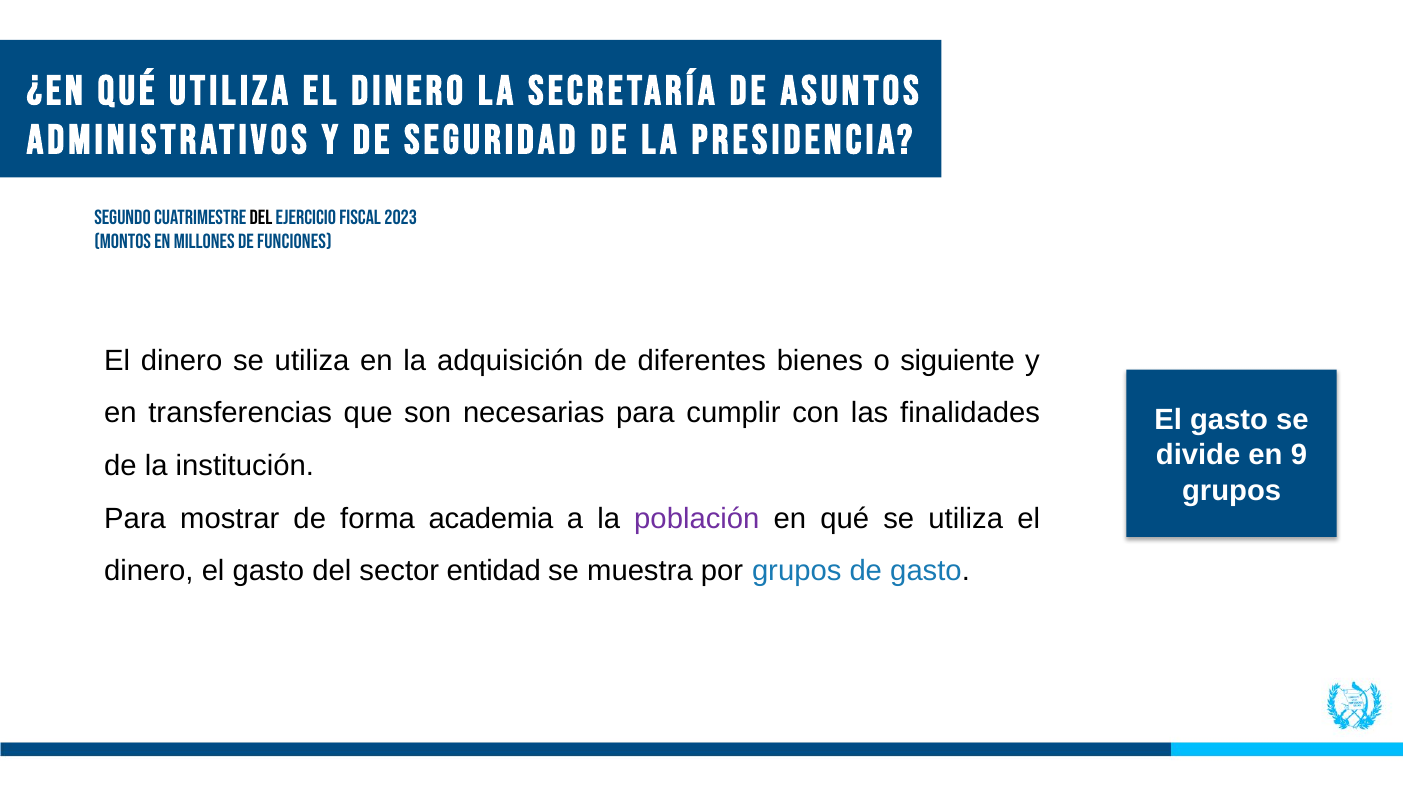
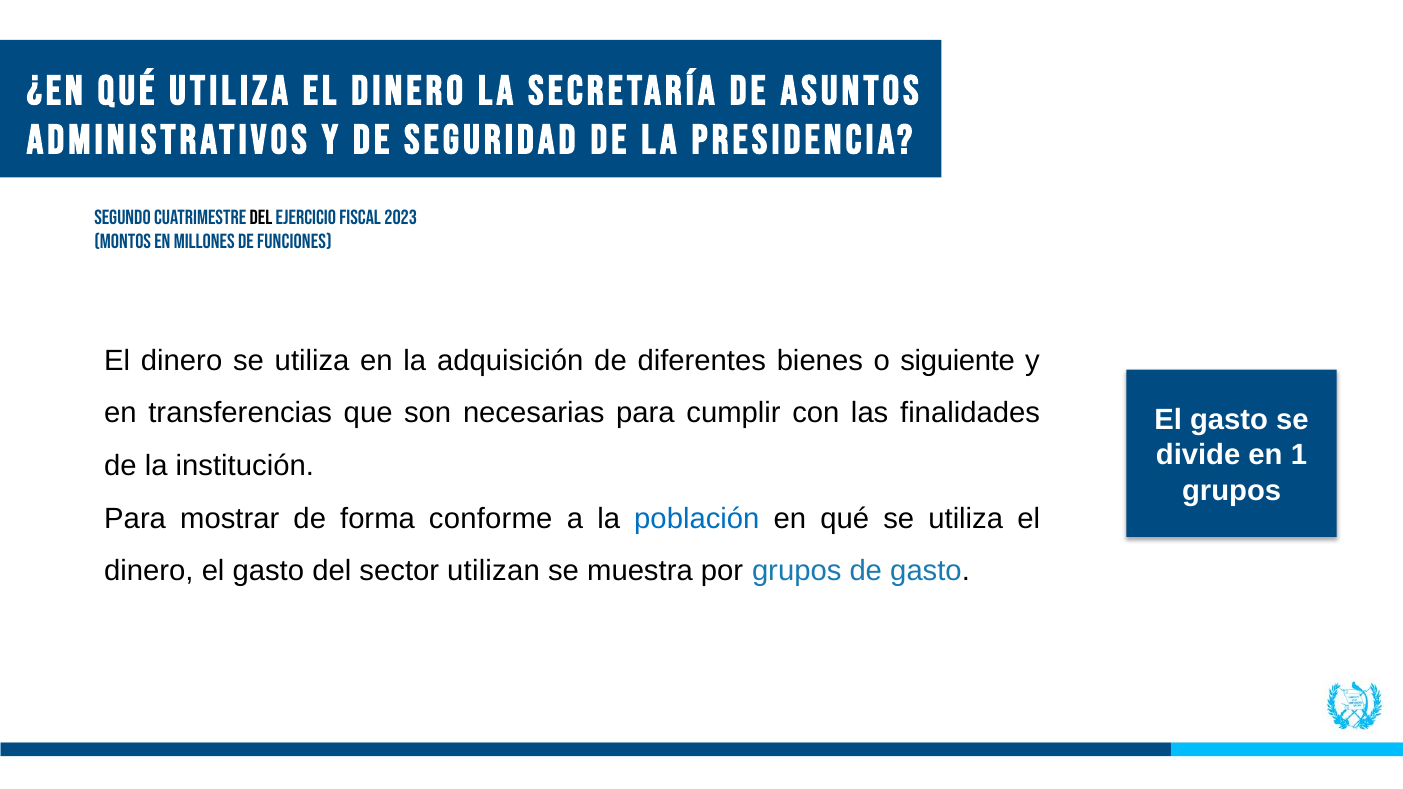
9: 9 -> 1
academia: academia -> conforme
población colour: purple -> blue
entidad: entidad -> utilizan
